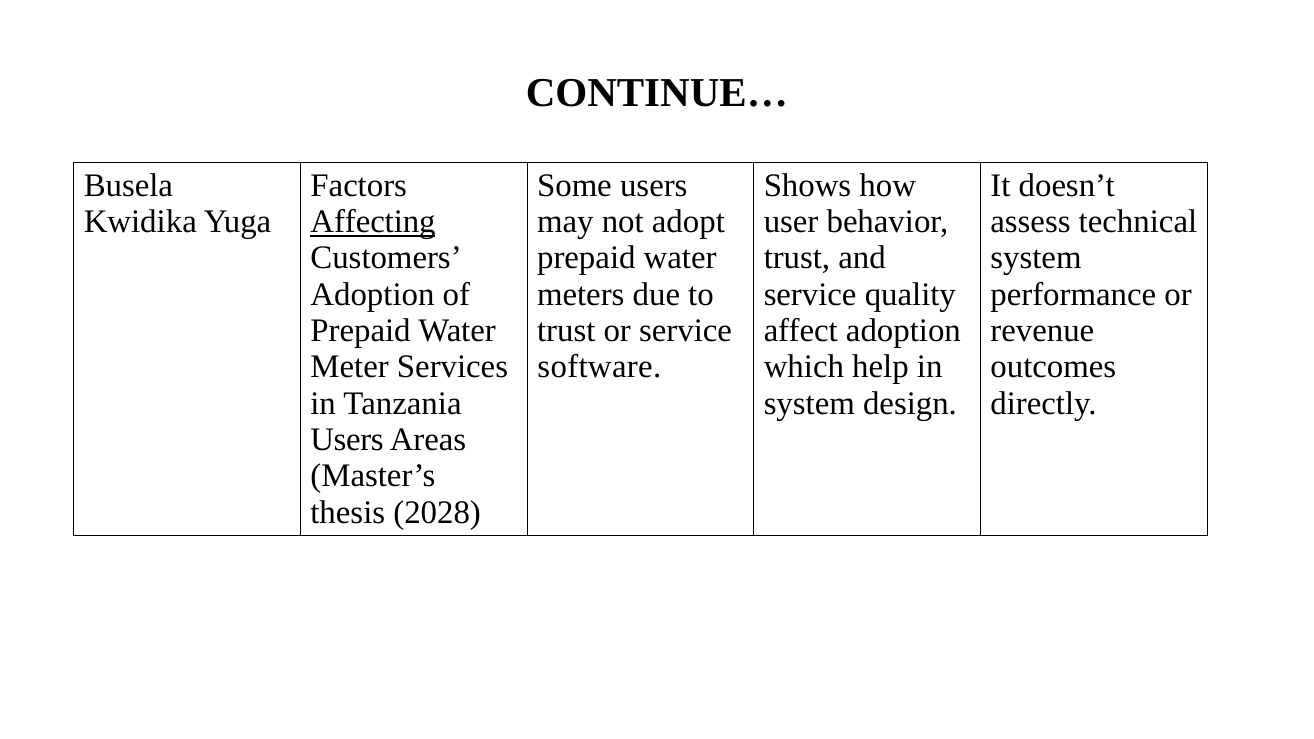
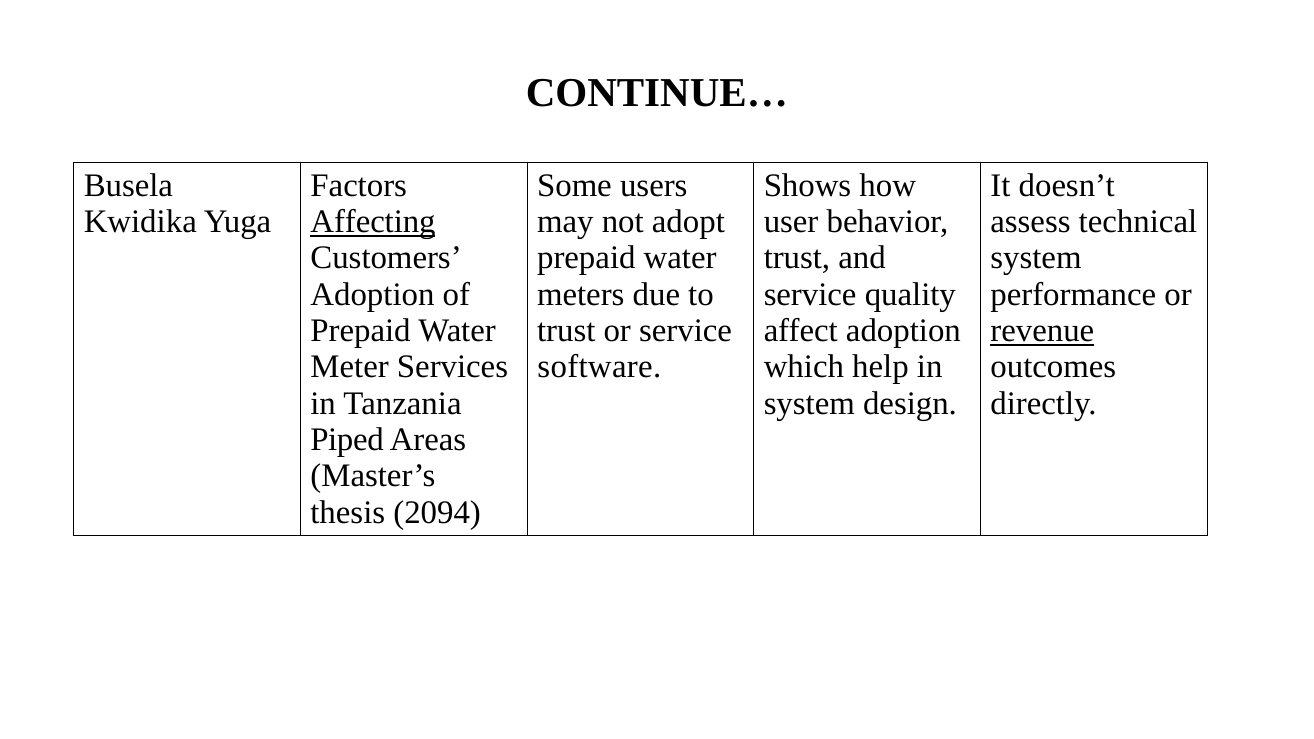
revenue underline: none -> present
Users at (347, 440): Users -> Piped
2028: 2028 -> 2094
